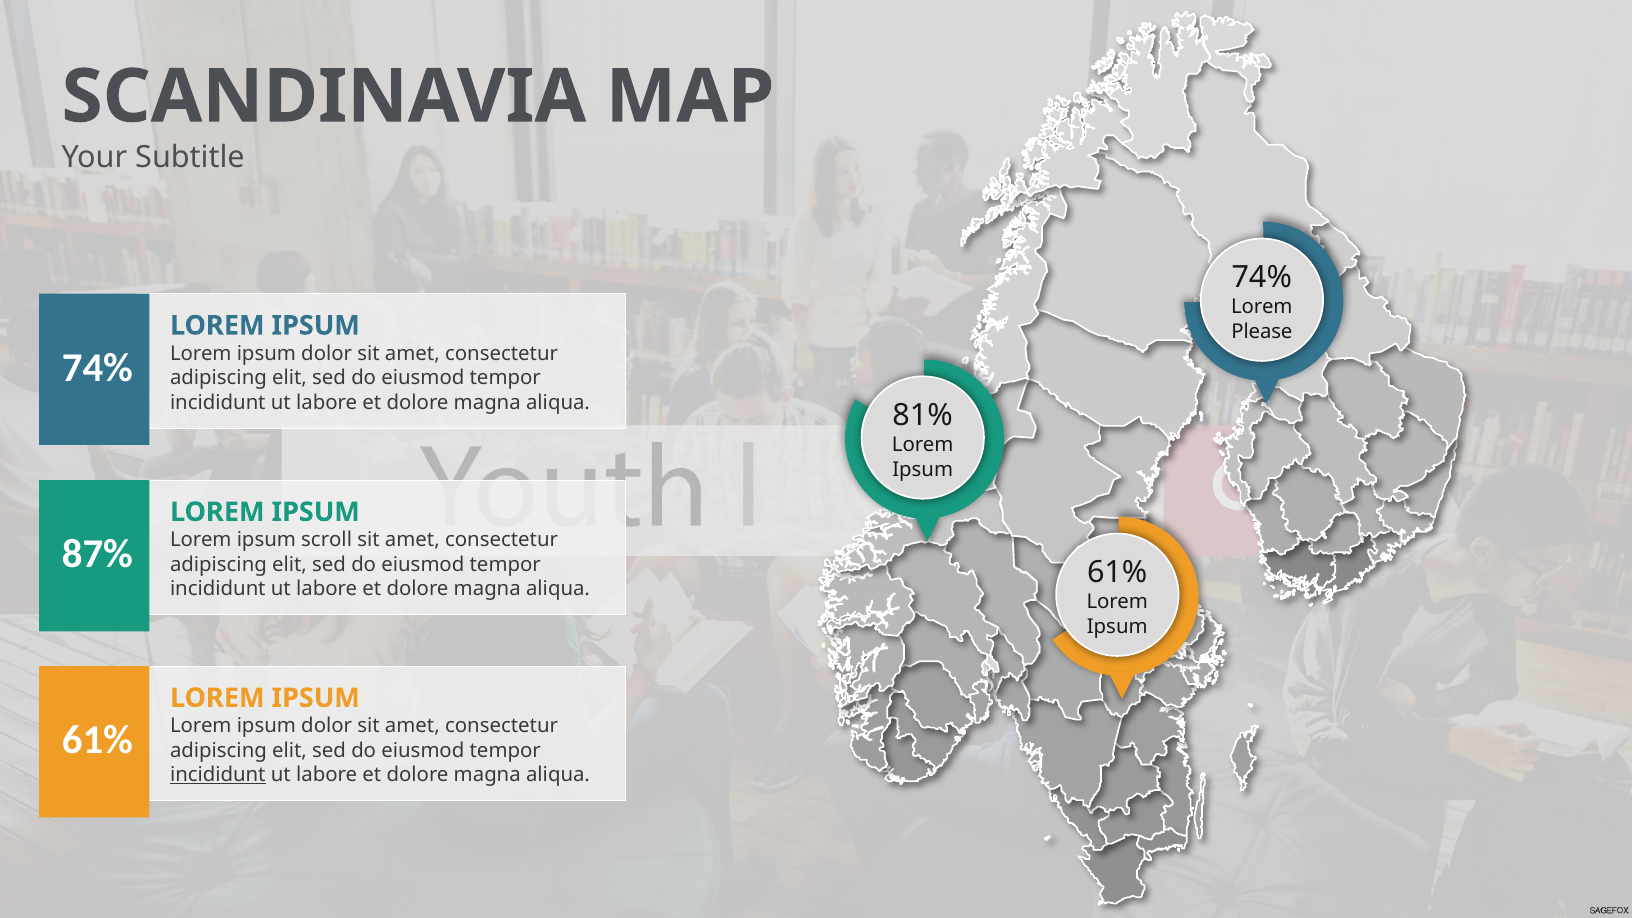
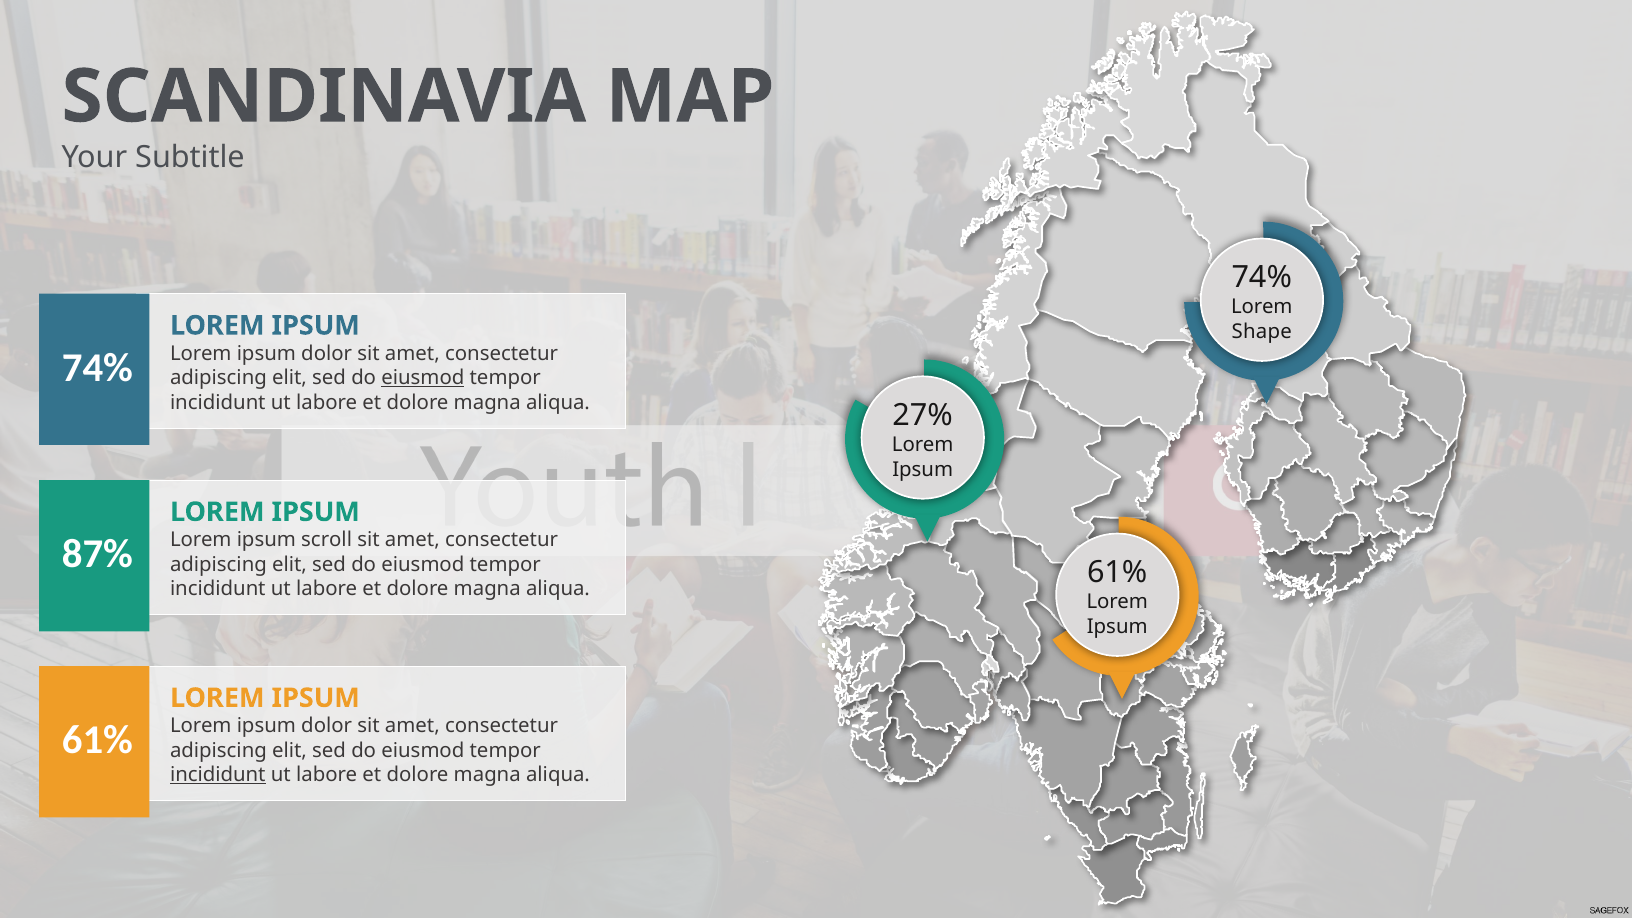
Please: Please -> Shape
eiusmod at (423, 378) underline: none -> present
81%: 81% -> 27%
